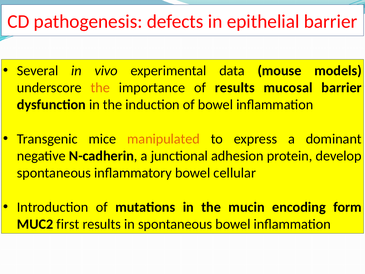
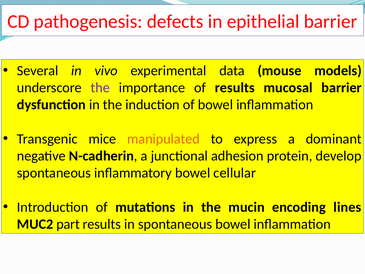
the at (100, 88) colour: orange -> purple
form: form -> lines
first: first -> part
